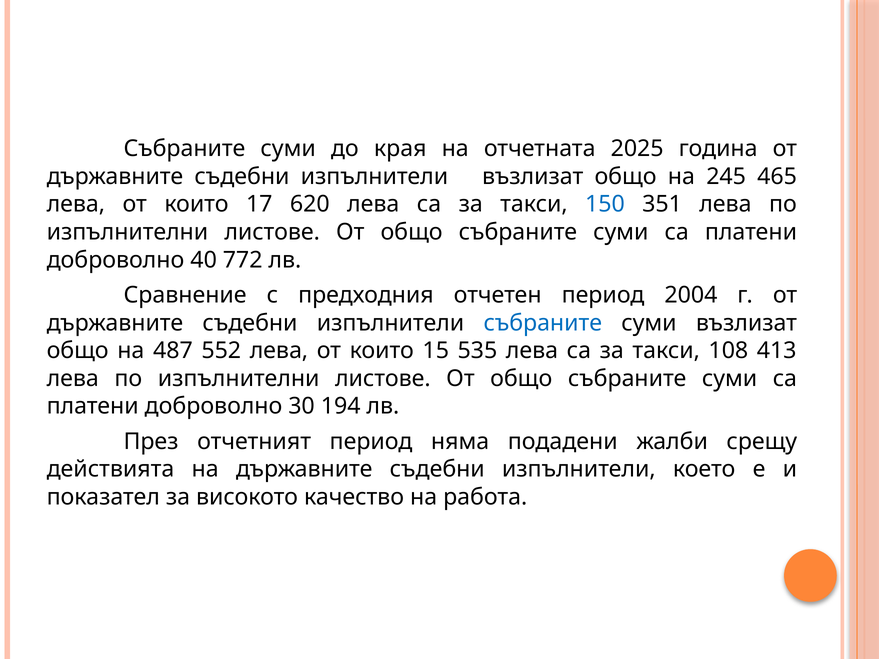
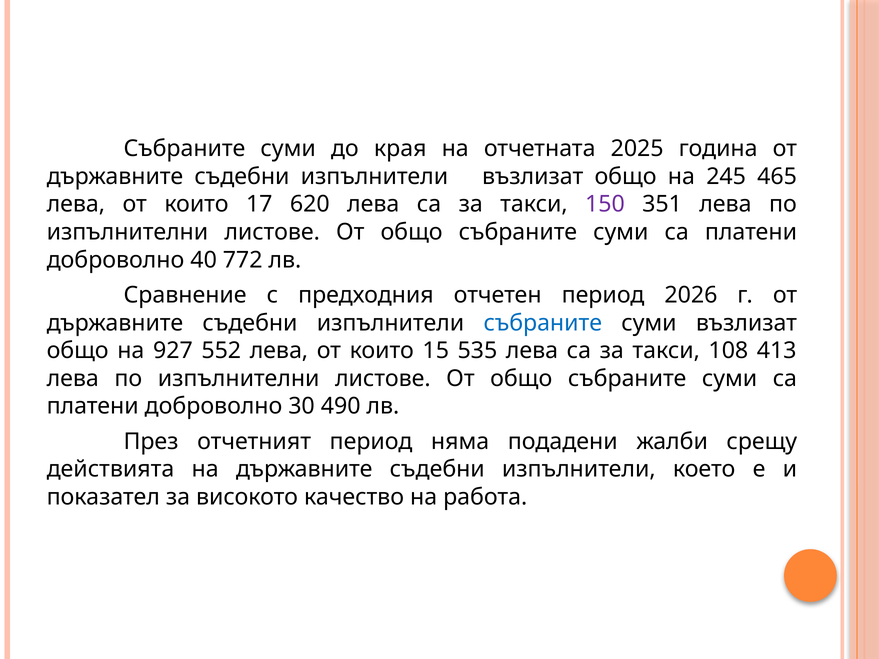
150 colour: blue -> purple
2004: 2004 -> 2026
487: 487 -> 927
194: 194 -> 490
